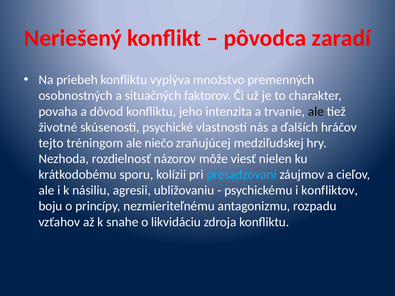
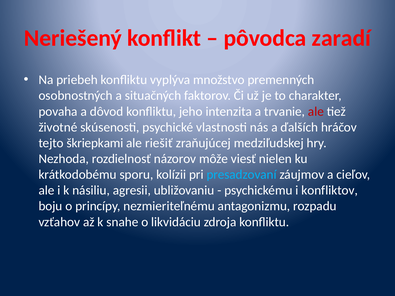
ale at (316, 112) colour: black -> red
tréningom: tréningom -> škriepkami
niečo: niečo -> riešiť
